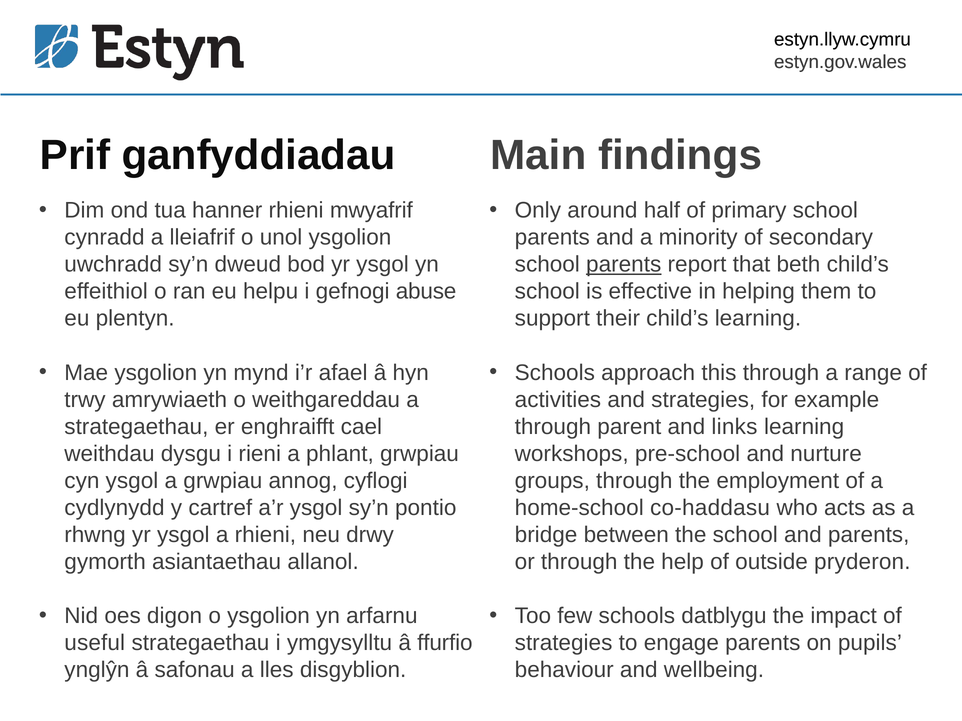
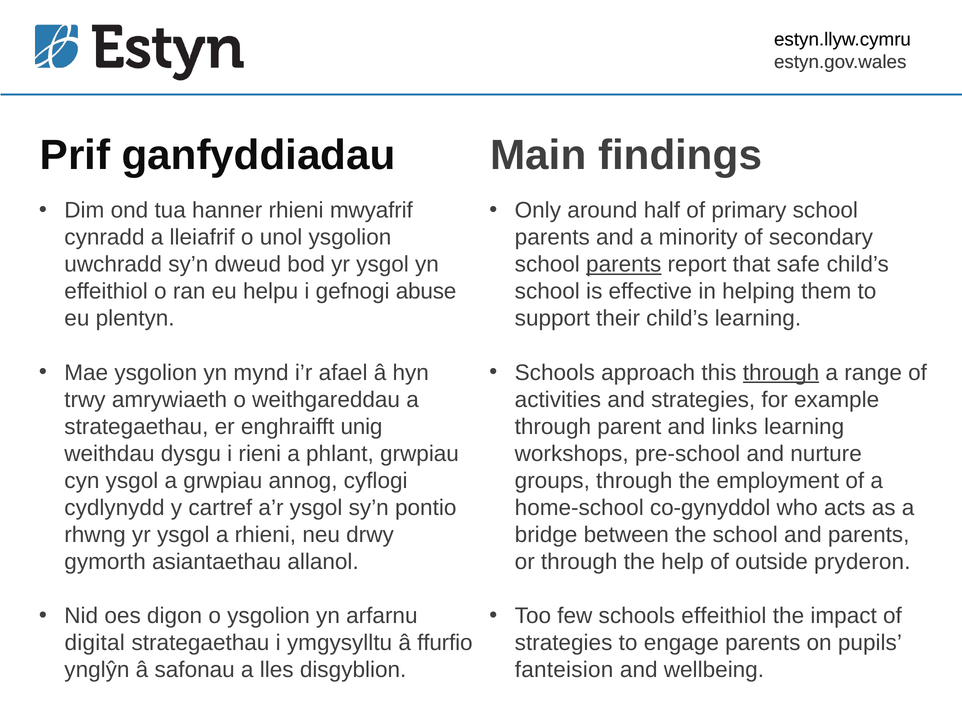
beth: beth -> safe
through at (781, 373) underline: none -> present
cael: cael -> unig
co-haddasu: co-haddasu -> co-gynyddol
schools datblygu: datblygu -> effeithiol
useful: useful -> digital
behaviour: behaviour -> fanteision
